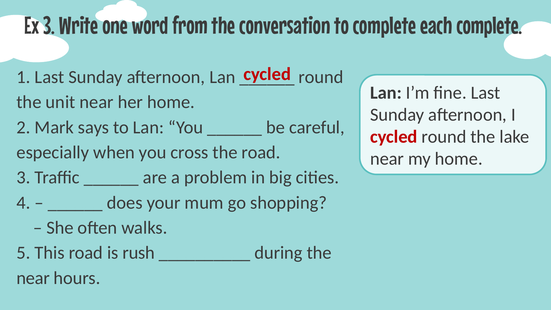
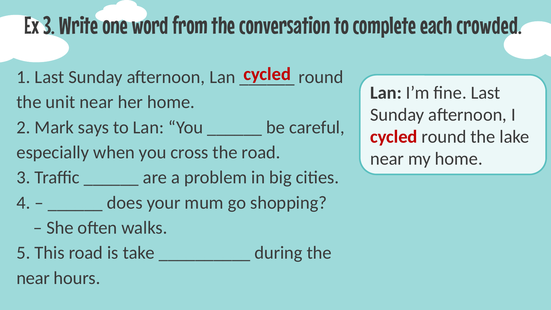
each complete: complete -> crowded
rush: rush -> take
